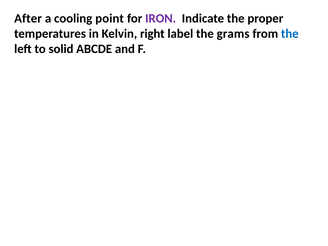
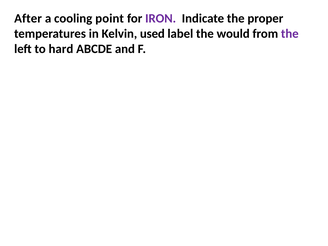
right: right -> used
grams: grams -> would
the at (290, 34) colour: blue -> purple
solid: solid -> hard
